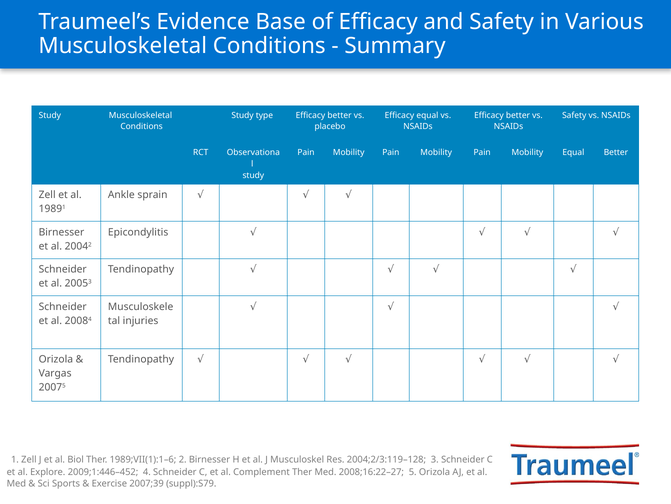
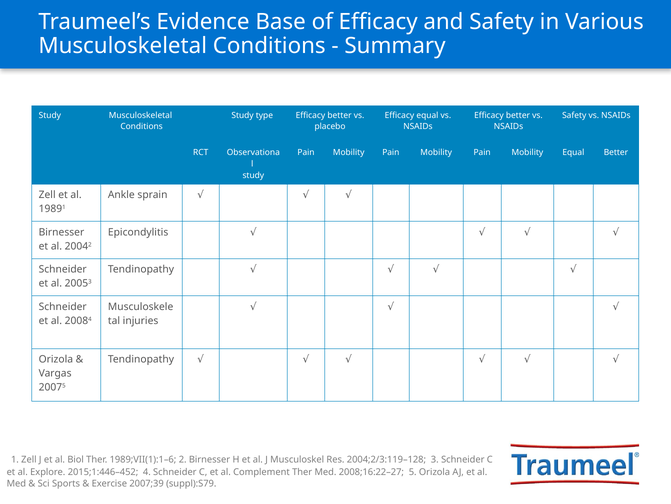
2009;1:446–452: 2009;1:446–452 -> 2015;1:446–452
